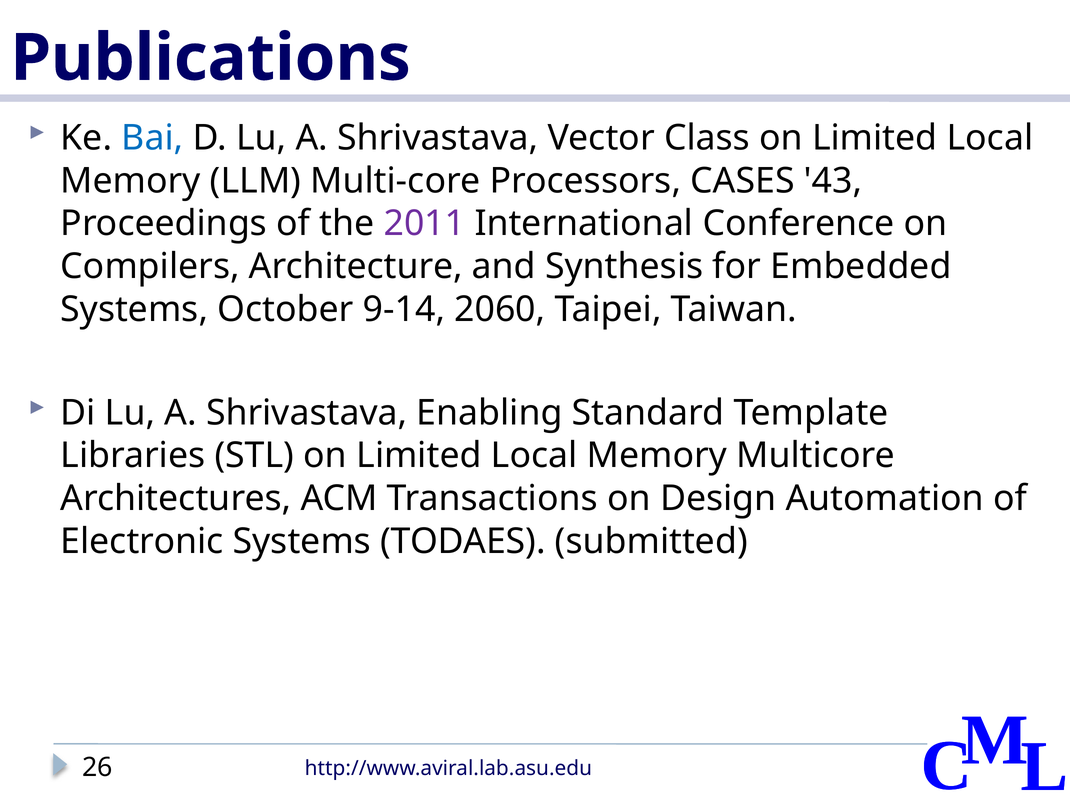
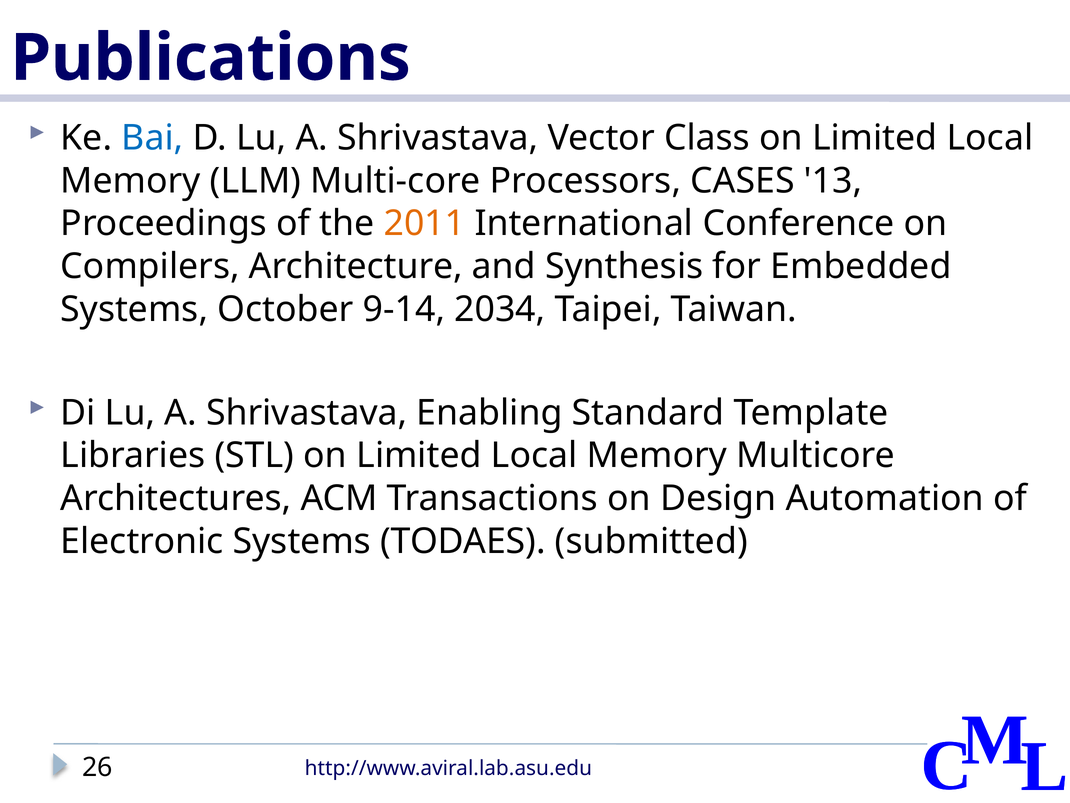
43: 43 -> 13
2011 colour: purple -> orange
2060: 2060 -> 2034
